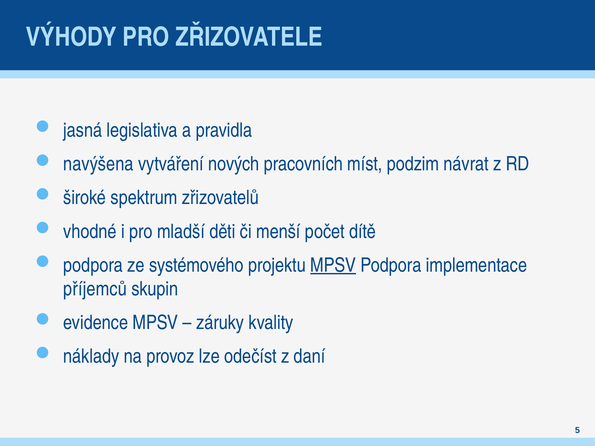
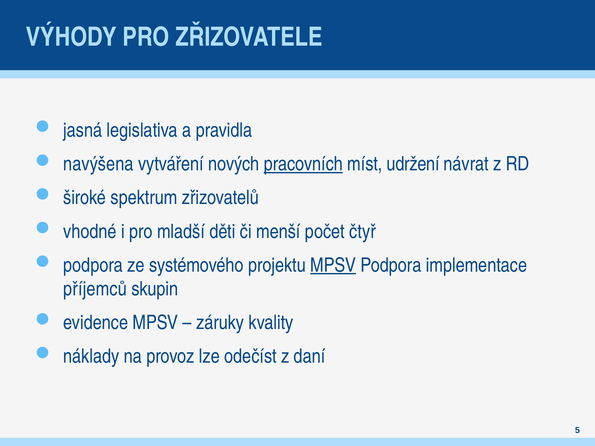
pracovních underline: none -> present
podzim: podzim -> udržení
dítě: dítě -> čtyř
